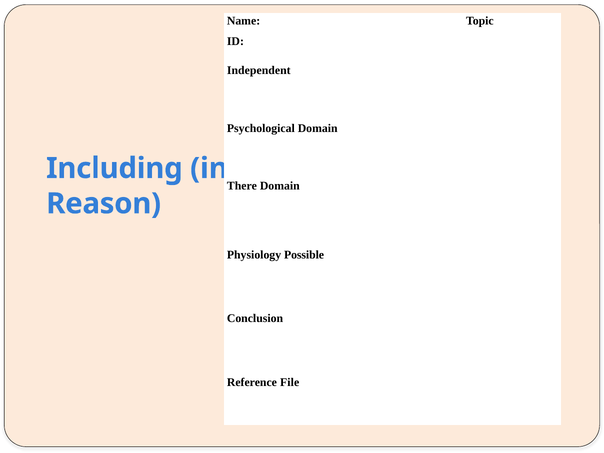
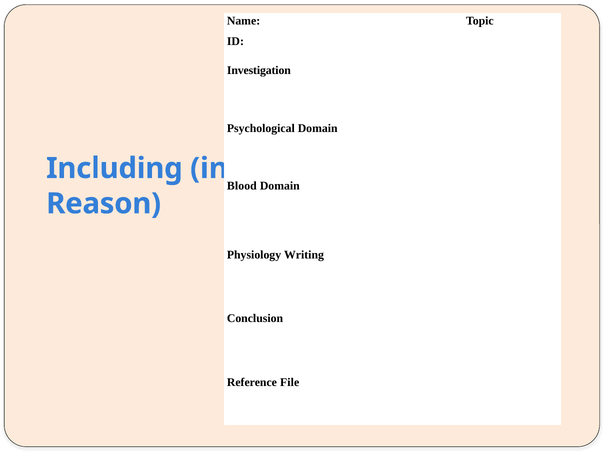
Independent: Independent -> Investigation
There: There -> Blood
Possible: Possible -> Writing
